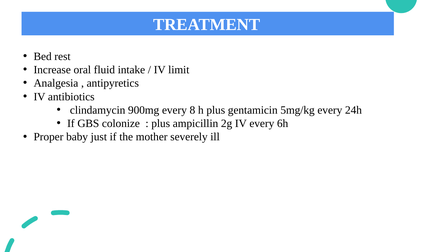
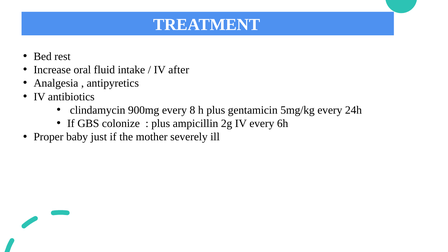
limit: limit -> after
